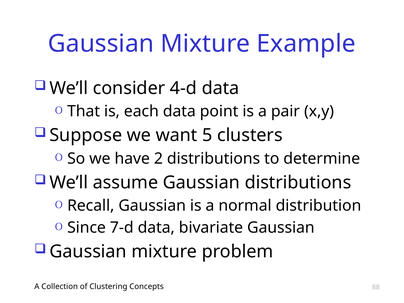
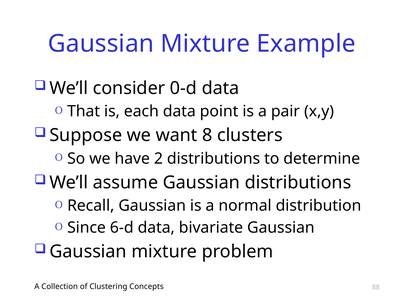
4-d: 4-d -> 0-d
5: 5 -> 8
7-d: 7-d -> 6-d
